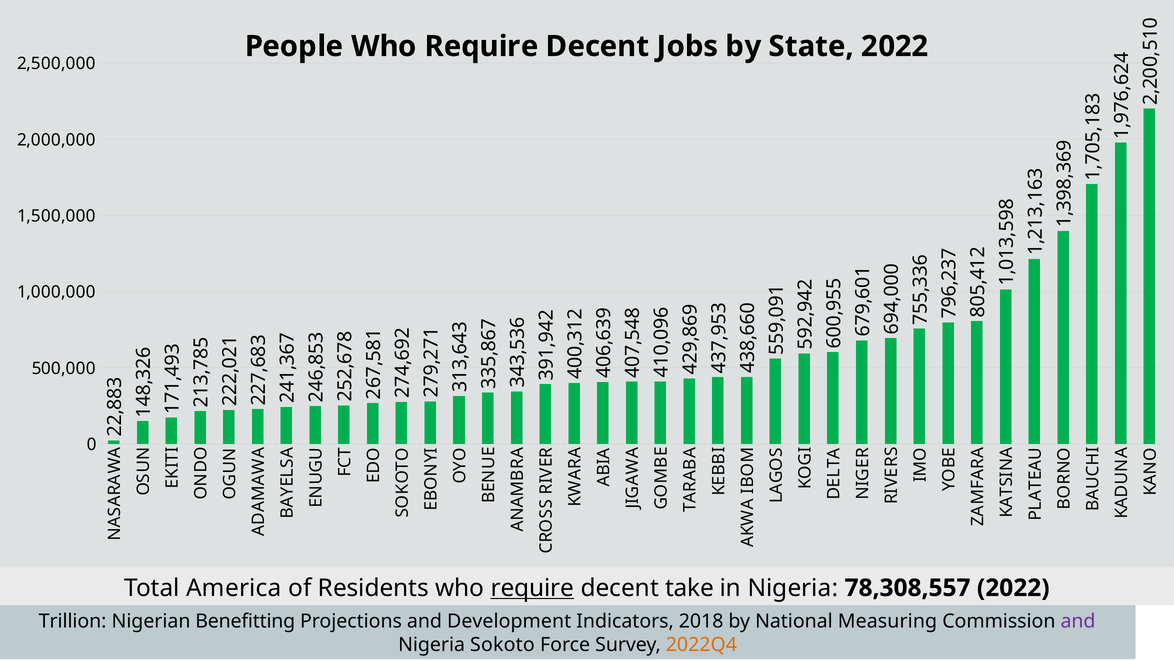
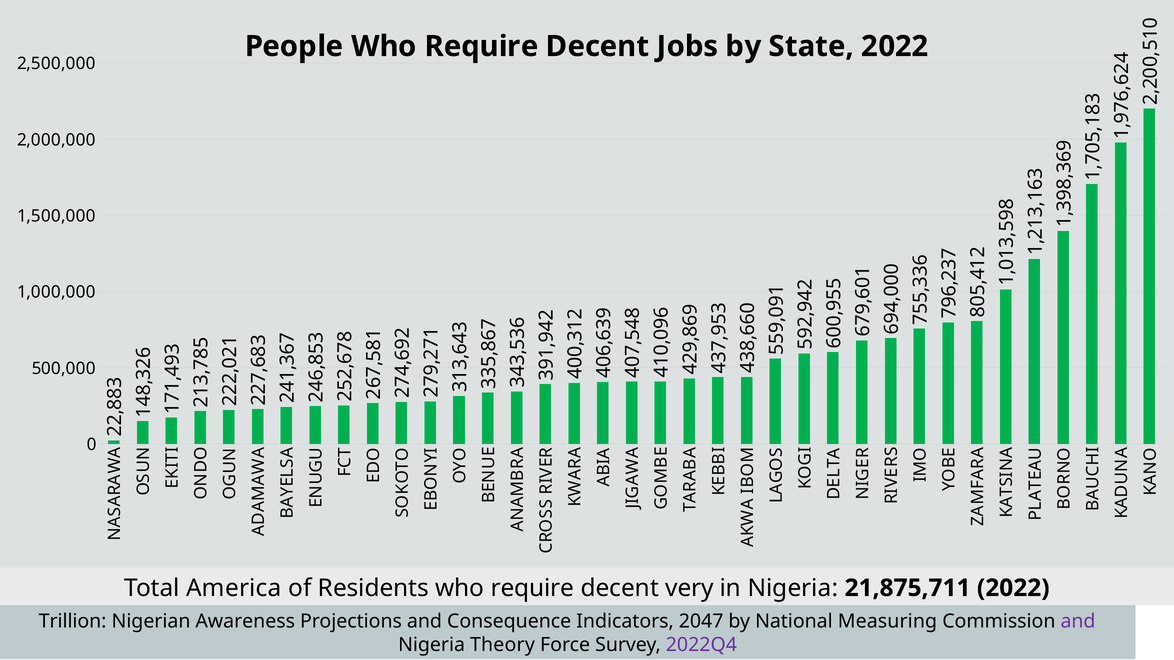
require at (532, 588) underline: present -> none
take: take -> very
78,308,557: 78,308,557 -> 21,875,711
Benefitting: Benefitting -> Awareness
Development: Development -> Consequence
2018: 2018 -> 2047
Sokoto: Sokoto -> Theory
2022Q4 colour: orange -> purple
